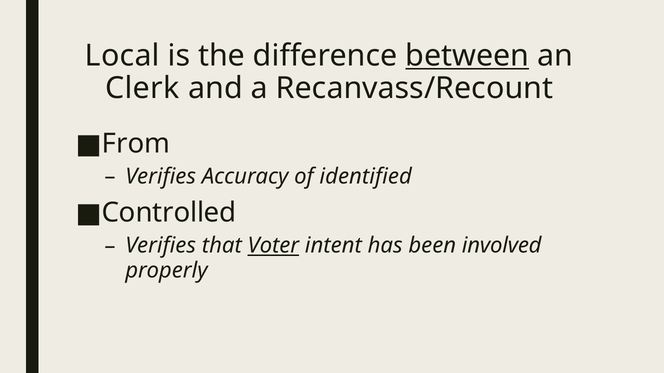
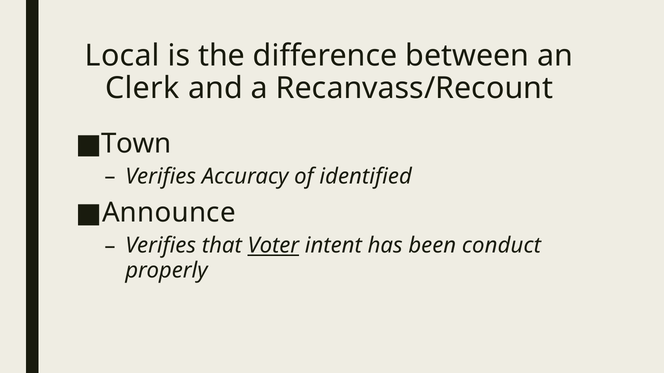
between underline: present -> none
From: From -> Town
Controlled: Controlled -> Announce
involved: involved -> conduct
